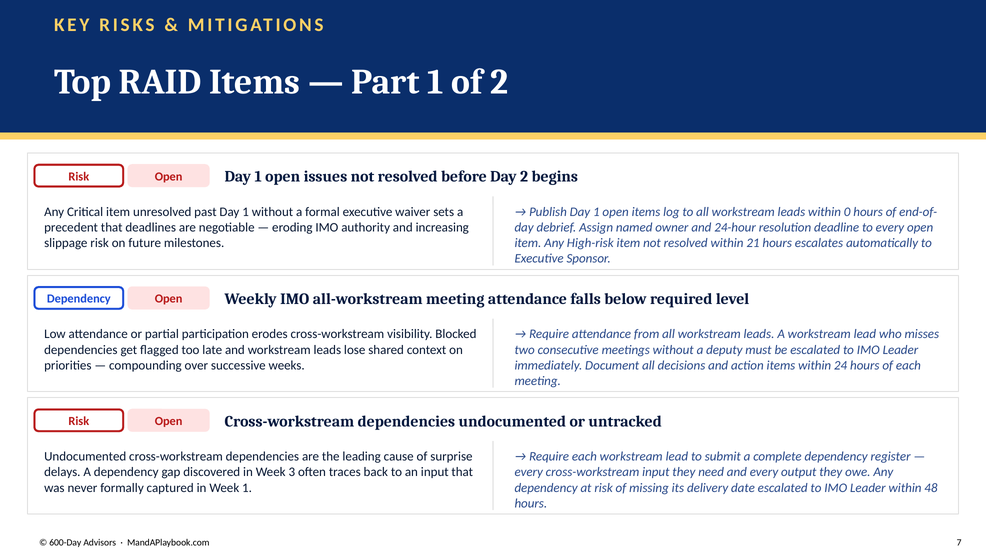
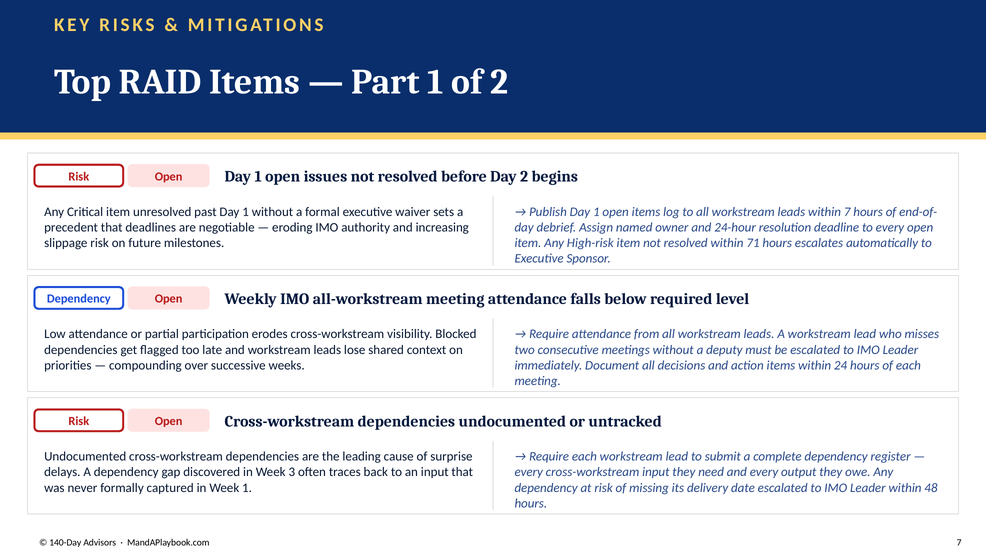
within 0: 0 -> 7
21: 21 -> 71
600-Day: 600-Day -> 140-Day
